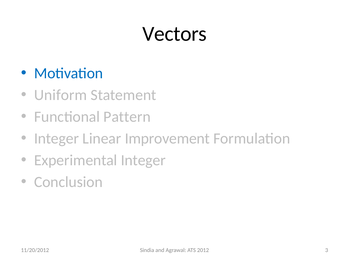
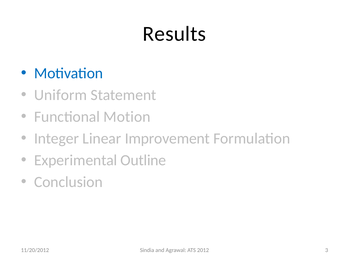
Vectors: Vectors -> Results
Pattern: Pattern -> Motion
Experimental Integer: Integer -> Outline
